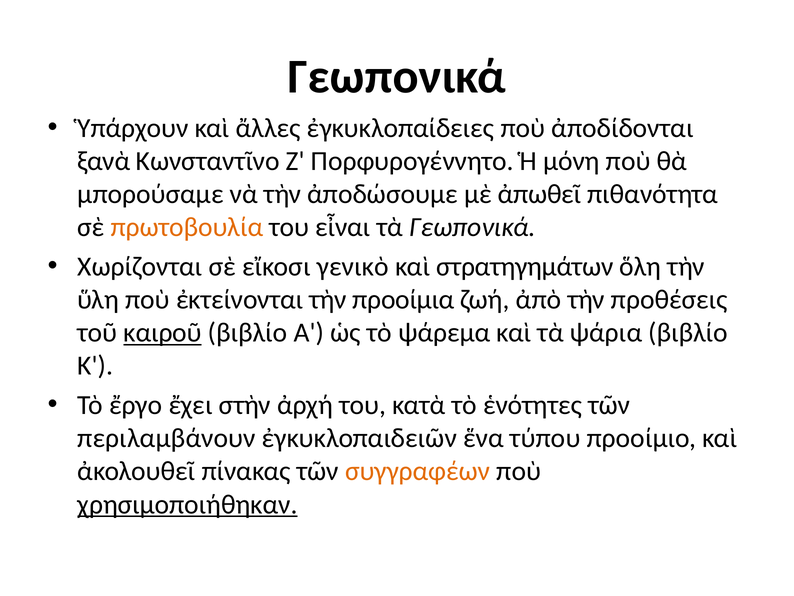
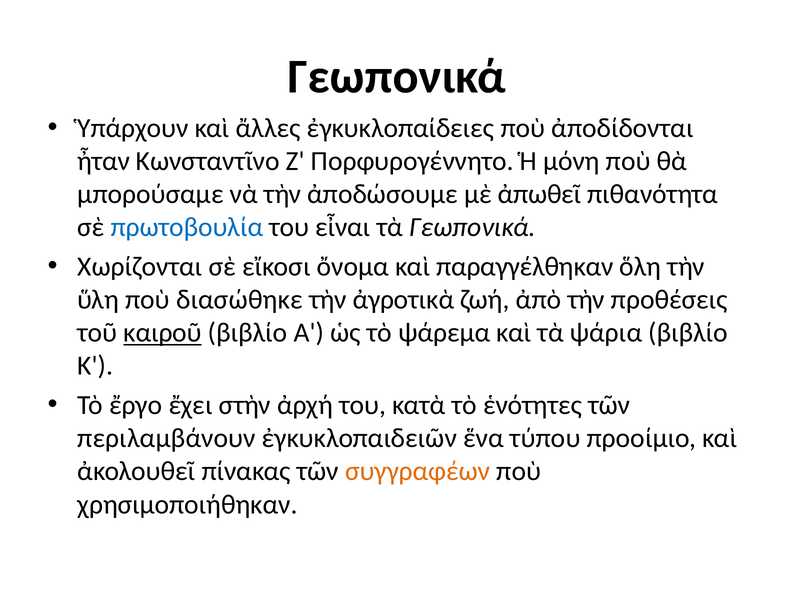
ξανὰ: ξανὰ -> ἦταν
πρωτοβουλία colour: orange -> blue
γενικὸ: γενικὸ -> ὄνομα
στρατηγημάτων: στρατηγημάτων -> παραγγέλθηκαν
ἐκτείνονται: ἐκτείνονται -> διασώθηκε
προοίμια: προοίμια -> ἀγροτικὰ
χρησιμοποιήθηκαν underline: present -> none
